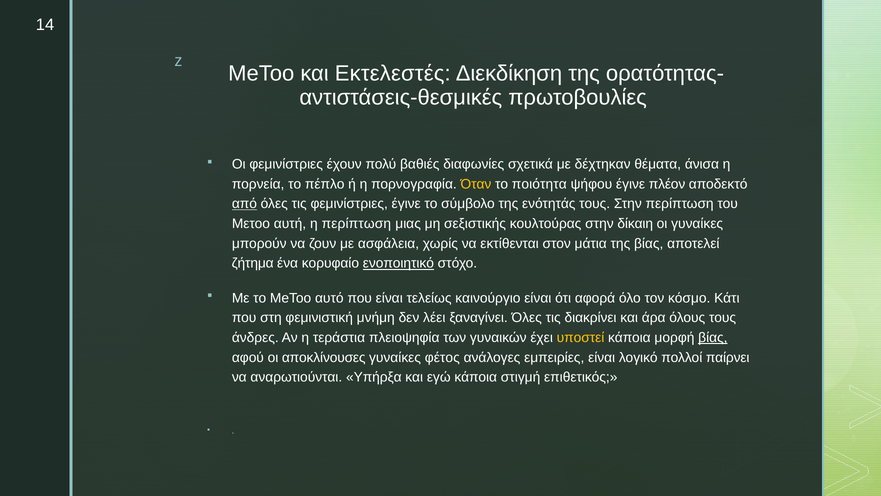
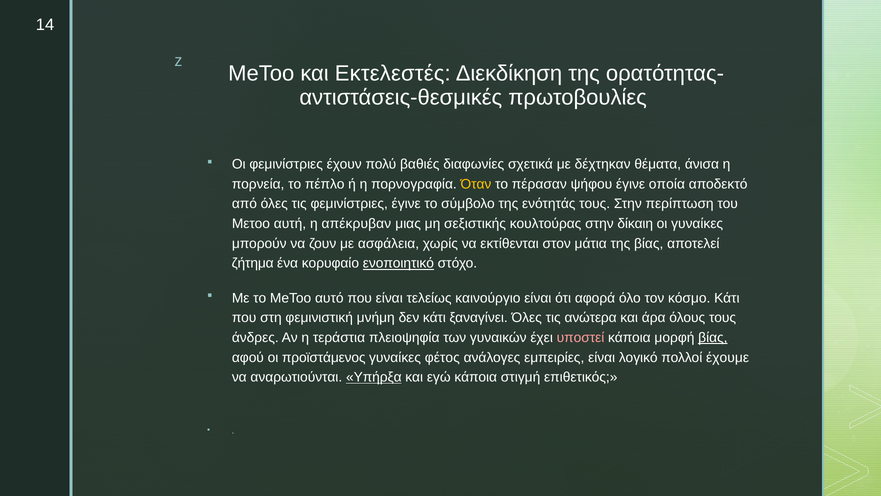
ποιότητα: ποιότητα -> πέρασαν
πλέον: πλέον -> οποία
από underline: present -> none
η περίπτωση: περίπτωση -> απέκρυβαν
δεν λέει: λέει -> κάτι
διακρίνει: διακρίνει -> ανώτερα
υποστεί colour: yellow -> pink
αποκλίνουσες: αποκλίνουσες -> προϊστάμενος
παίρνει: παίρνει -> έχουμε
Υπήρξα underline: none -> present
